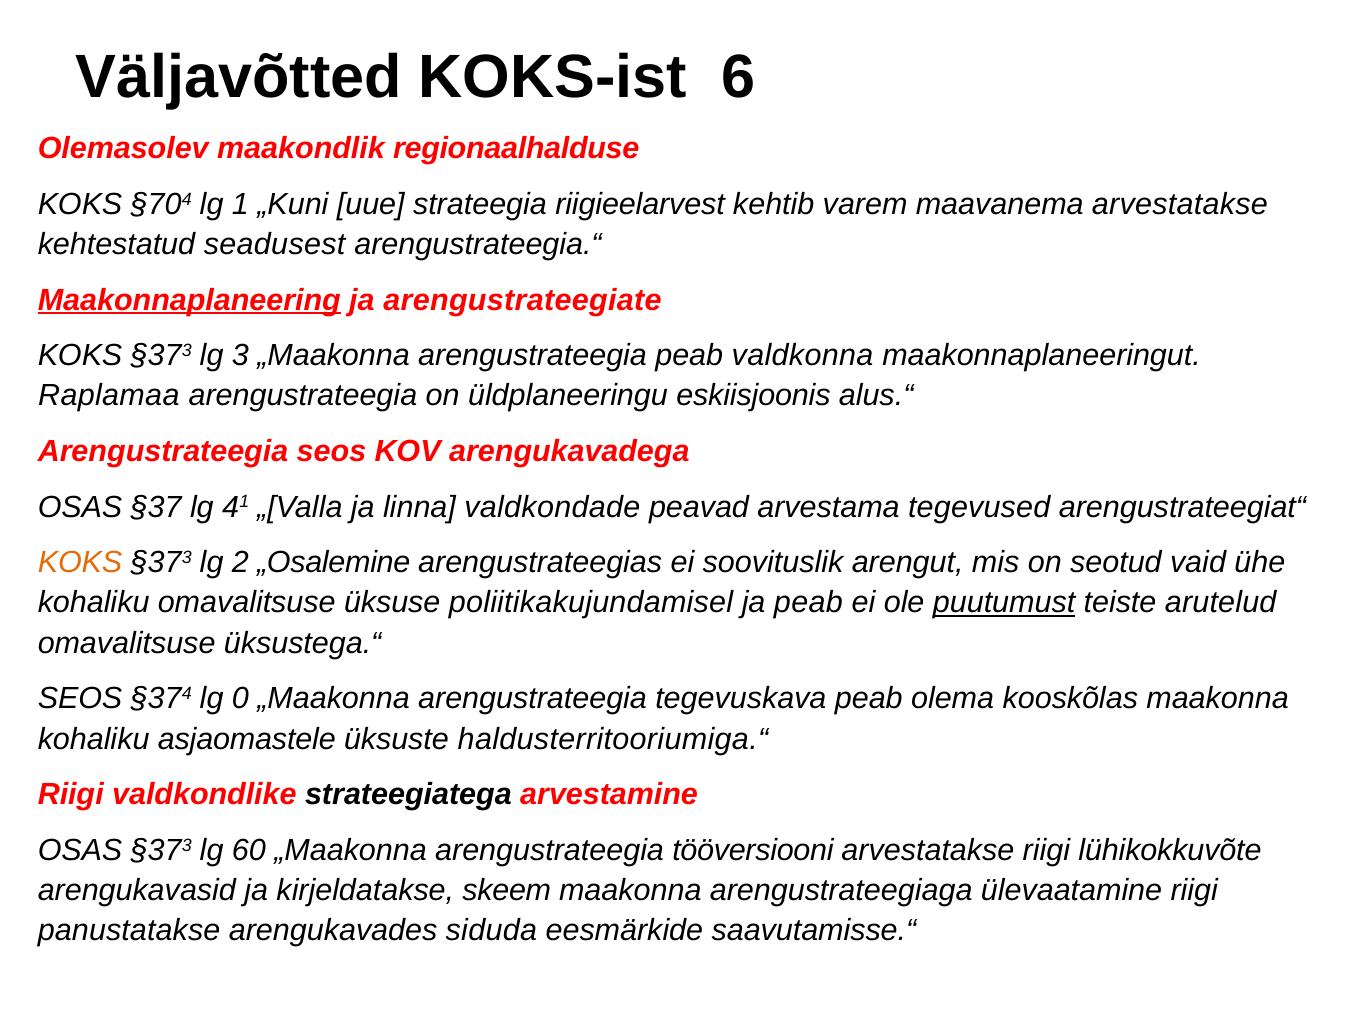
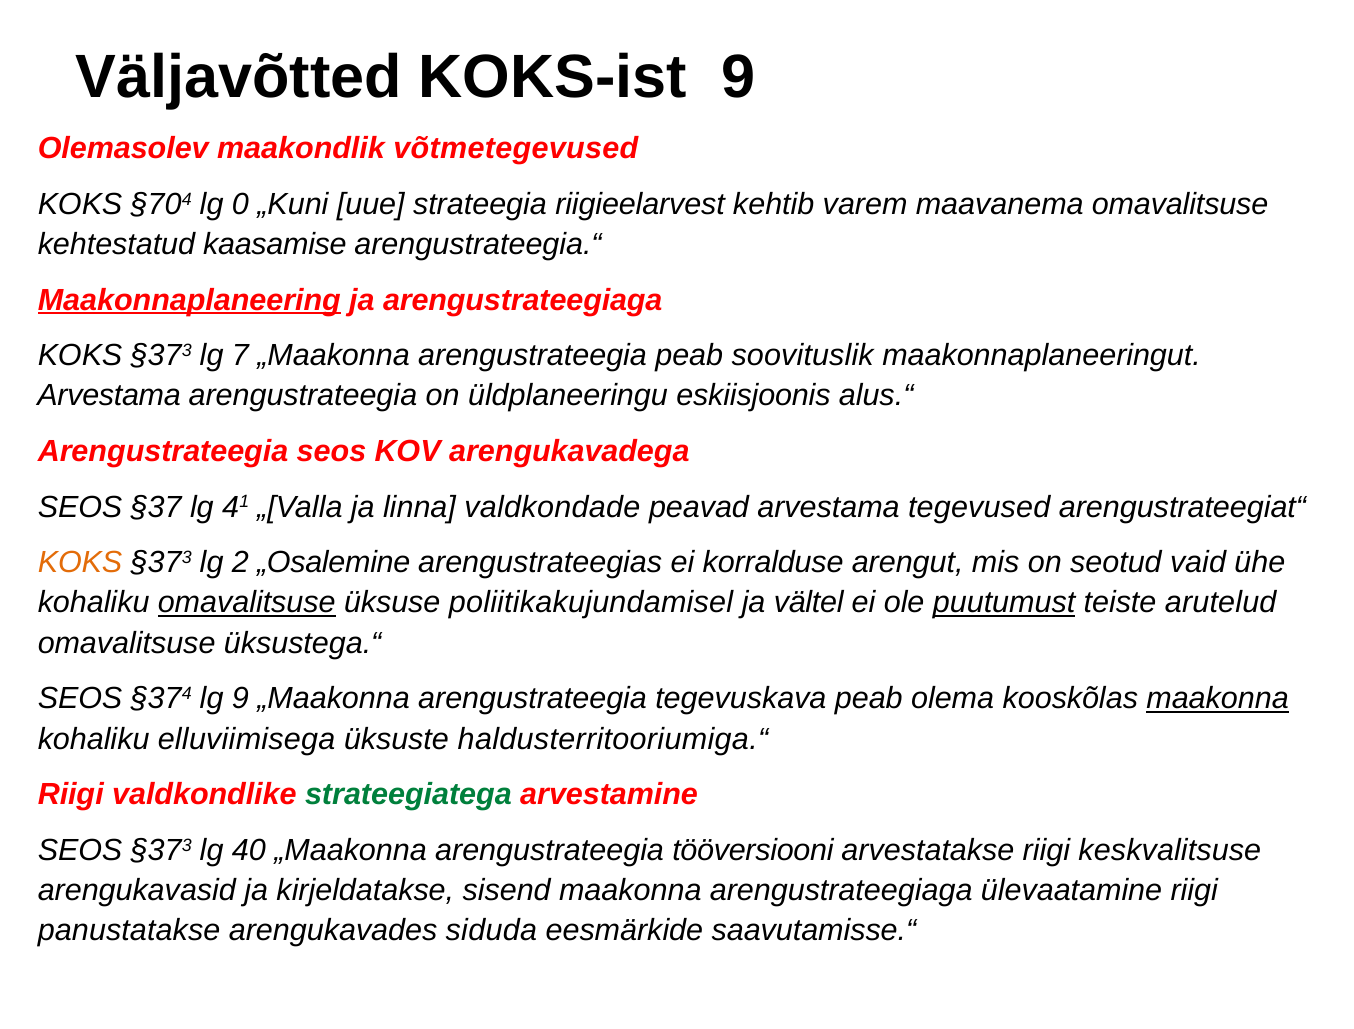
KOKS-ist 6: 6 -> 9
regionaalhalduse: regionaalhalduse -> võtmetegevused
1: 1 -> 0
maavanema arvestatakse: arvestatakse -> omavalitsuse
seadusest: seadusest -> kaasamise
ja arengustrateegiate: arengustrateegiate -> arengustrateegiaga
3: 3 -> 7
valdkonna: valdkonna -> soovituslik
Raplamaa at (109, 396): Raplamaa -> Arvestama
OSAS at (80, 507): OSAS -> SEOS
soovituslik: soovituslik -> korralduse
omavalitsuse at (247, 603) underline: none -> present
ja peab: peab -> vältel
lg 0: 0 -> 9
maakonna at (1218, 699) underline: none -> present
asjaomastele: asjaomastele -> elluviimisega
strateegiatega colour: black -> green
OSAS at (80, 850): OSAS -> SEOS
60: 60 -> 40
lühikokkuvõte: lühikokkuvõte -> keskvalitsuse
skeem: skeem -> sisend
